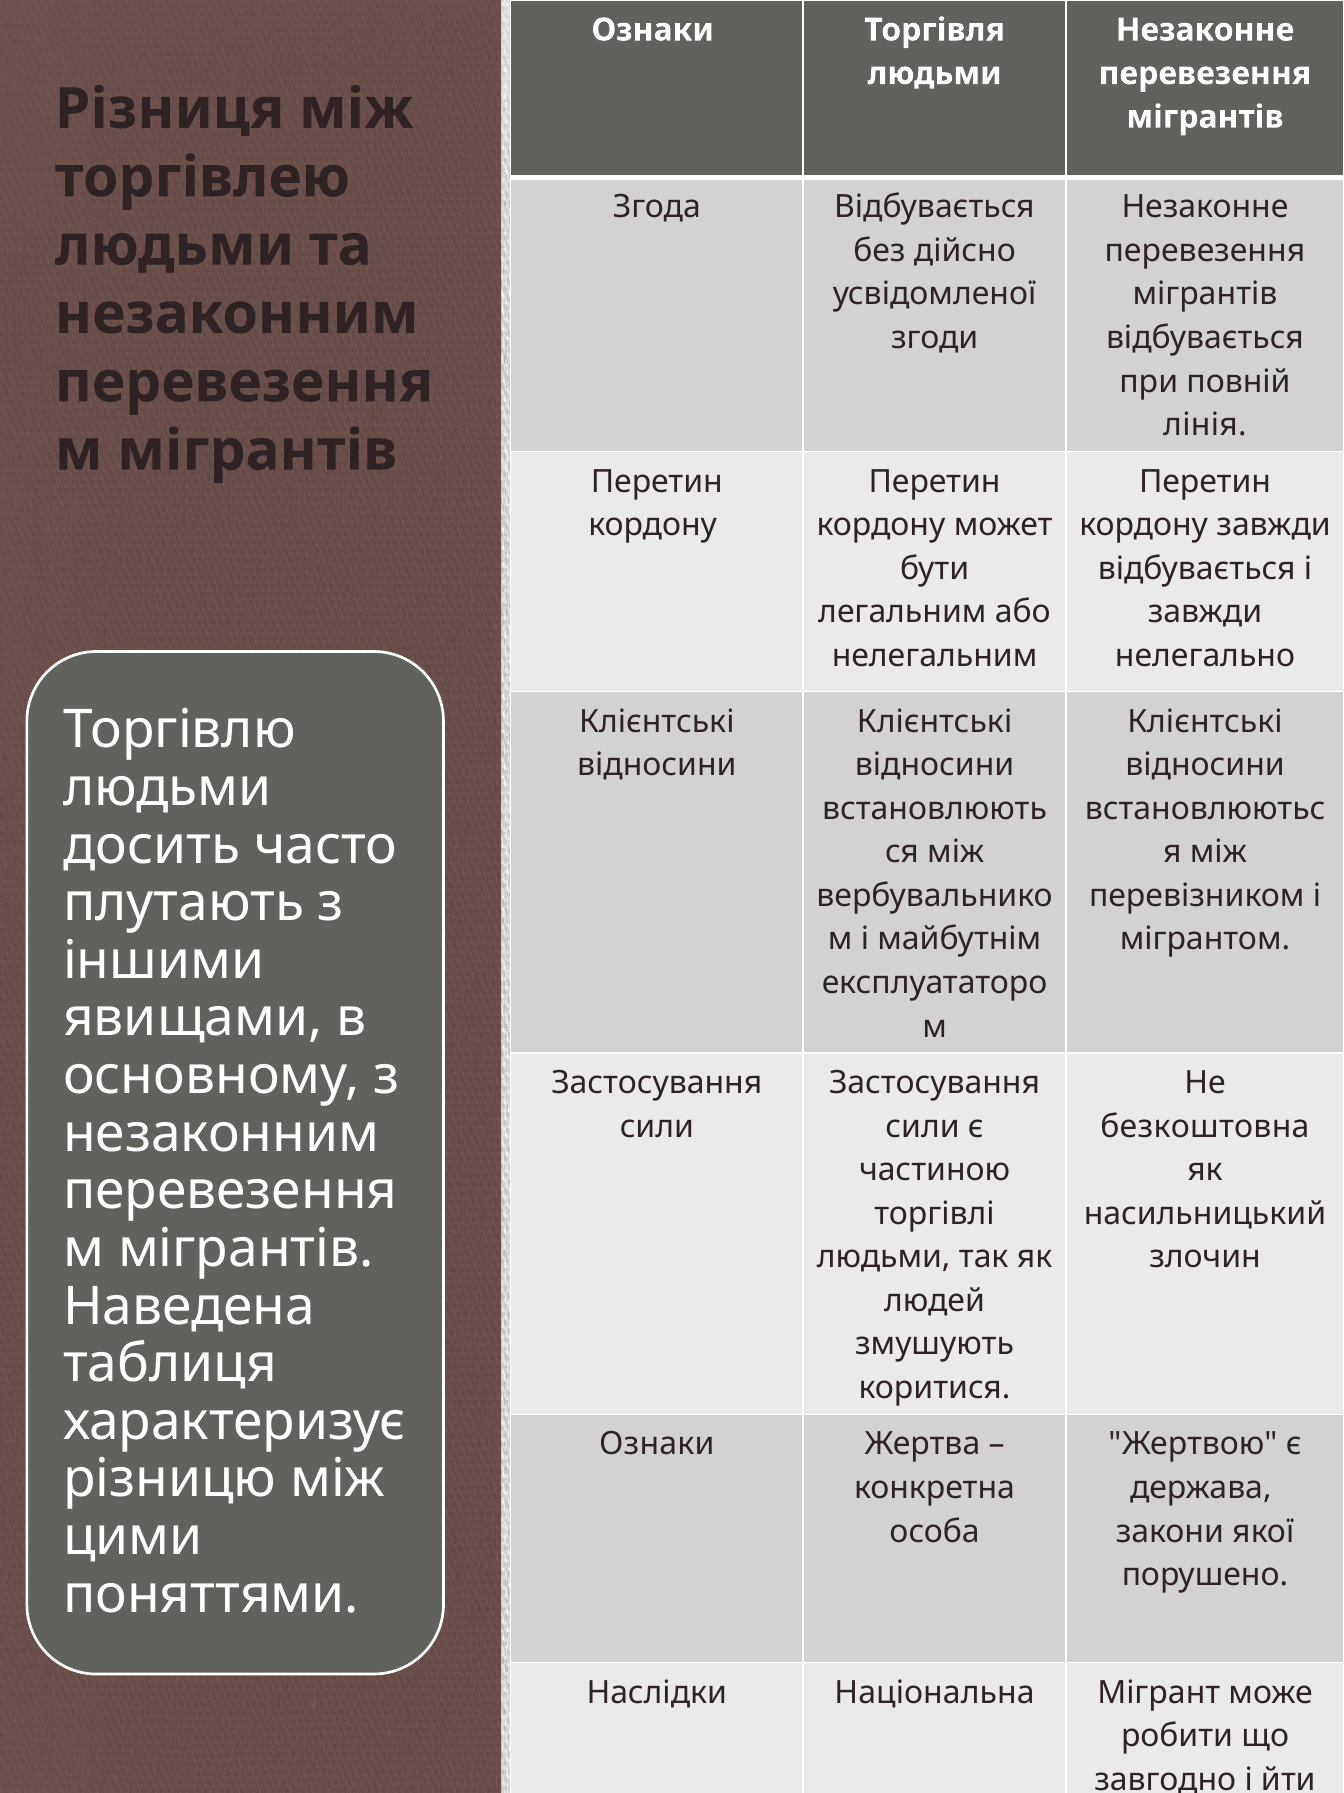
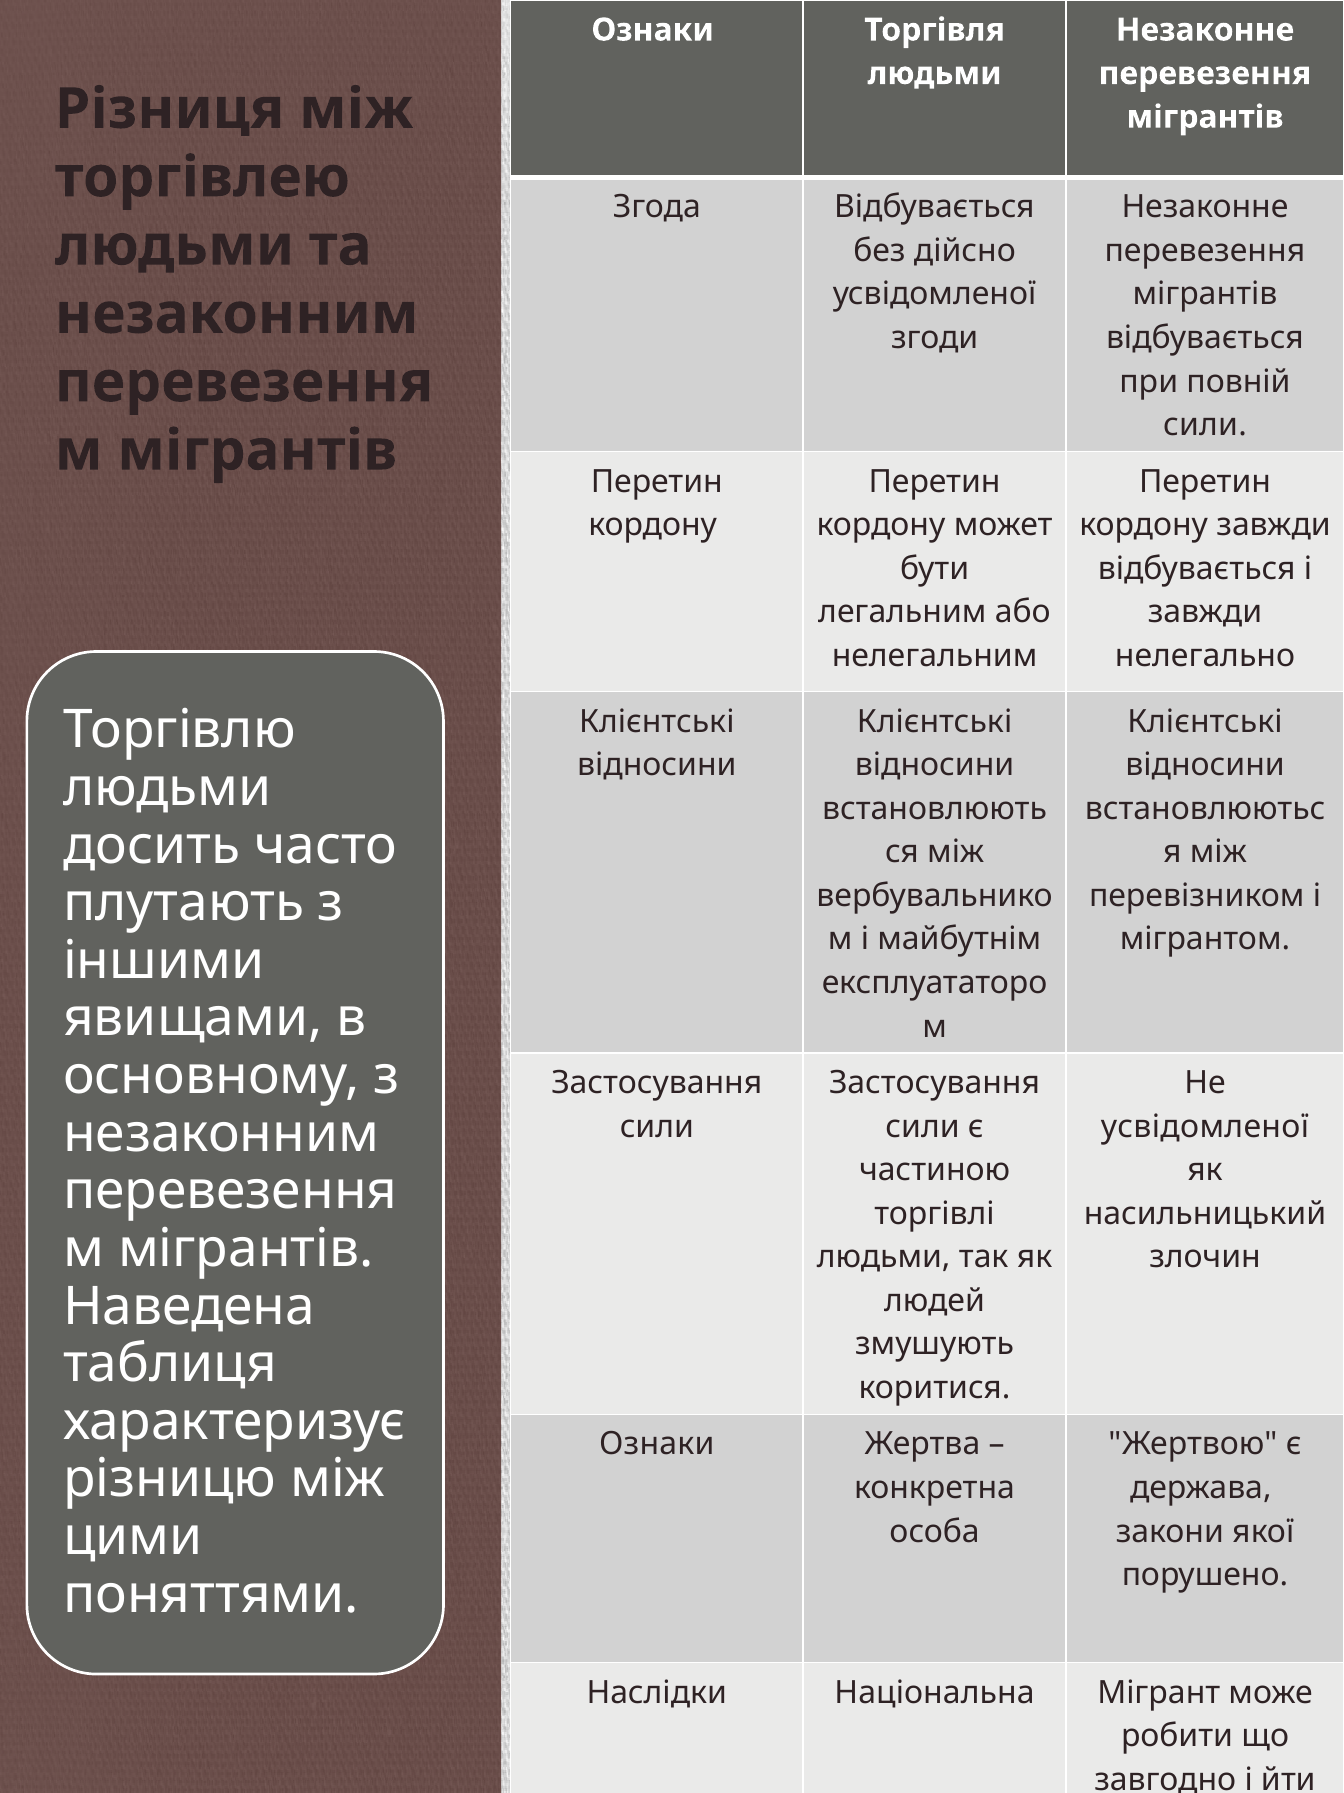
лінія at (1205, 425): лінія -> сили
безкоштовна at (1205, 1126): безкоштовна -> усвідомленої
